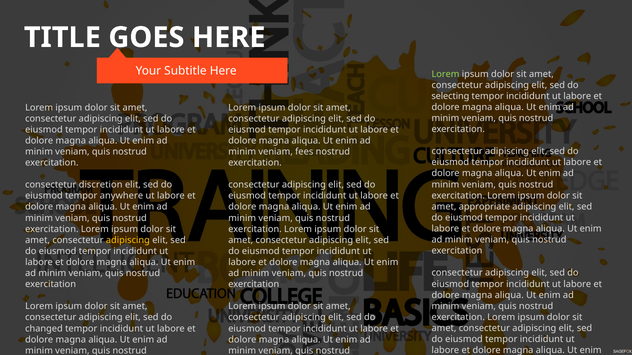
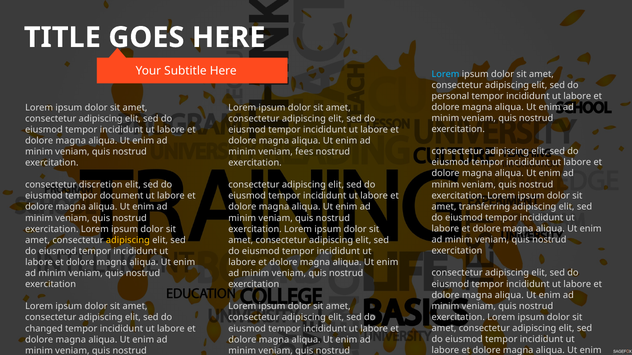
Lorem at (446, 74) colour: light green -> light blue
selecting: selecting -> personal
anywhere: anywhere -> document
appropriate: appropriate -> transferring
